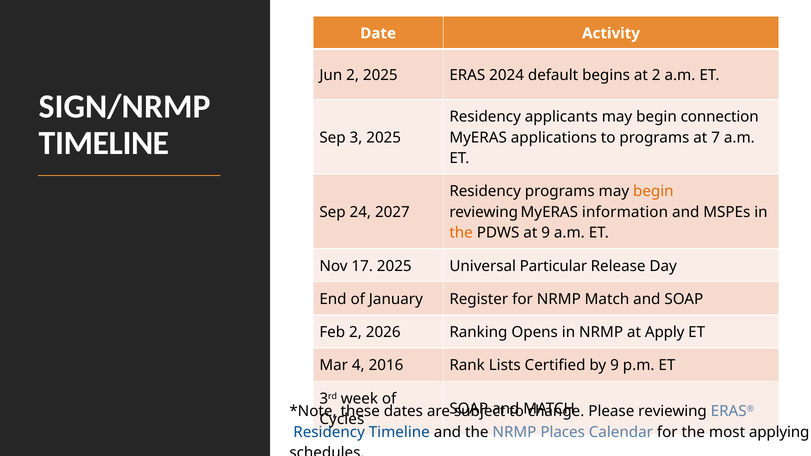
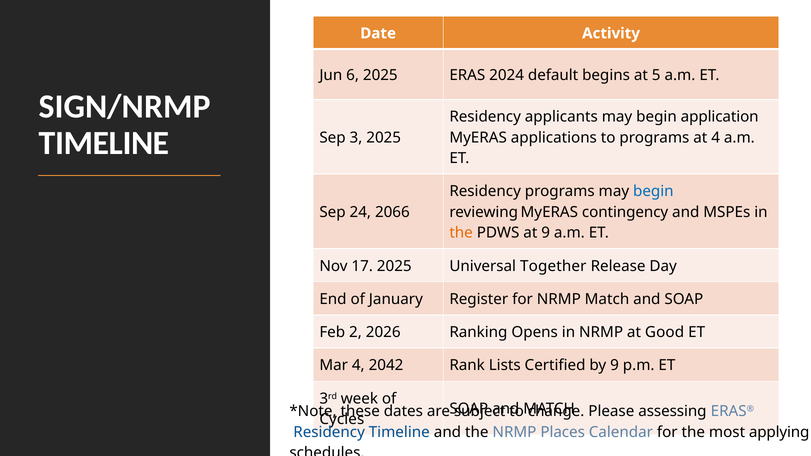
Jun 2: 2 -> 6
at 2: 2 -> 5
connection: connection -> application
at 7: 7 -> 4
begin at (653, 192) colour: orange -> blue
2027: 2027 -> 2066
information: information -> contingency
Particular: Particular -> Together
Apply: Apply -> Good
2016: 2016 -> 2042
Please reviewing: reviewing -> assessing
